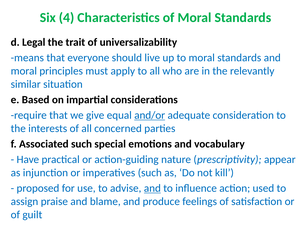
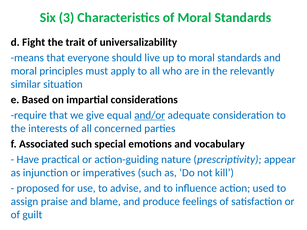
4: 4 -> 3
Legal: Legal -> Fight
and at (152, 188) underline: present -> none
